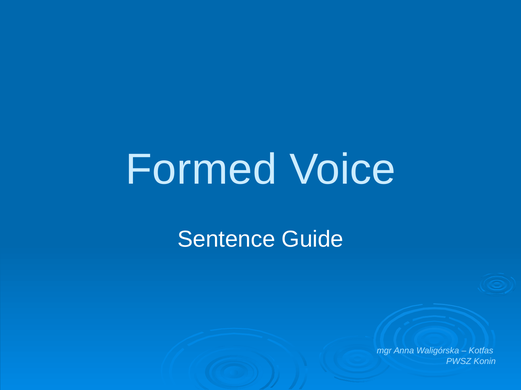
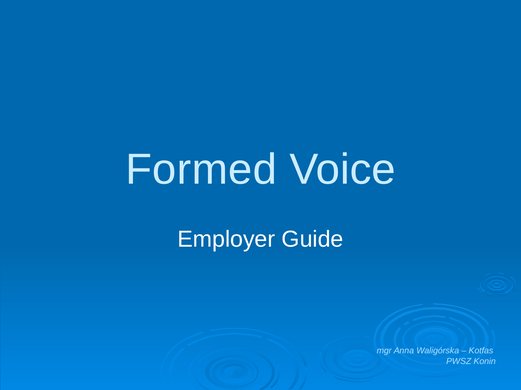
Sentence: Sentence -> Employer
